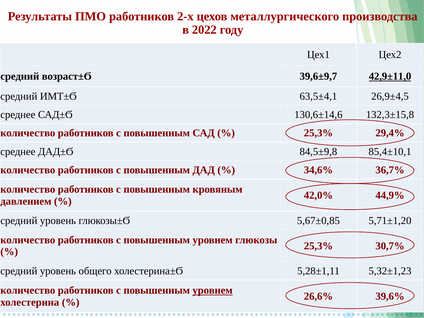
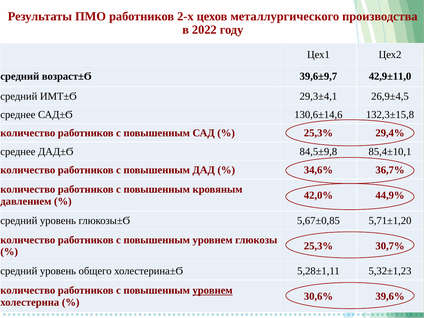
42,9±11,0 underline: present -> none
63,5±4,1: 63,5±4,1 -> 29,3±4,1
26,6%: 26,6% -> 30,6%
